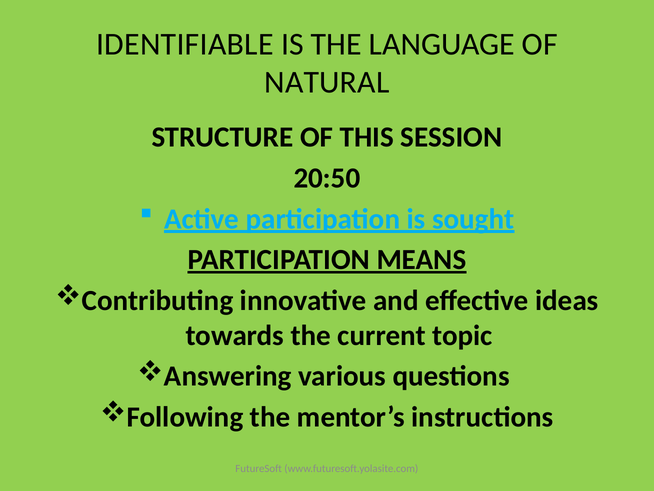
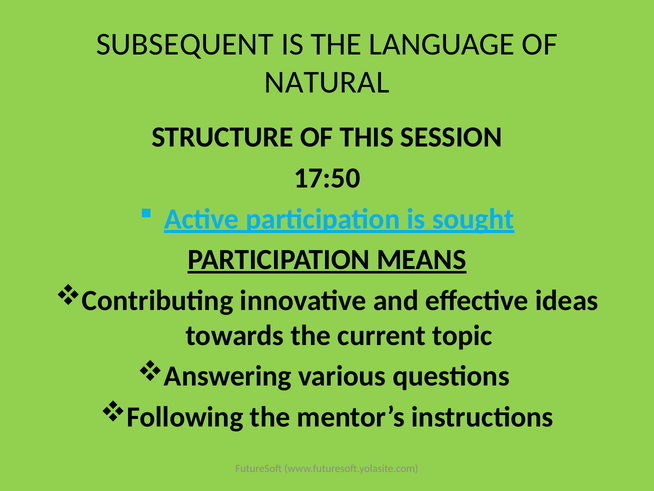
IDENTIFIABLE: IDENTIFIABLE -> SUBSEQUENT
20:50: 20:50 -> 17:50
